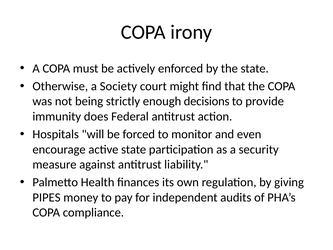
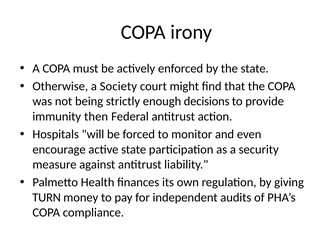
does: does -> then
PIPES: PIPES -> TURN
